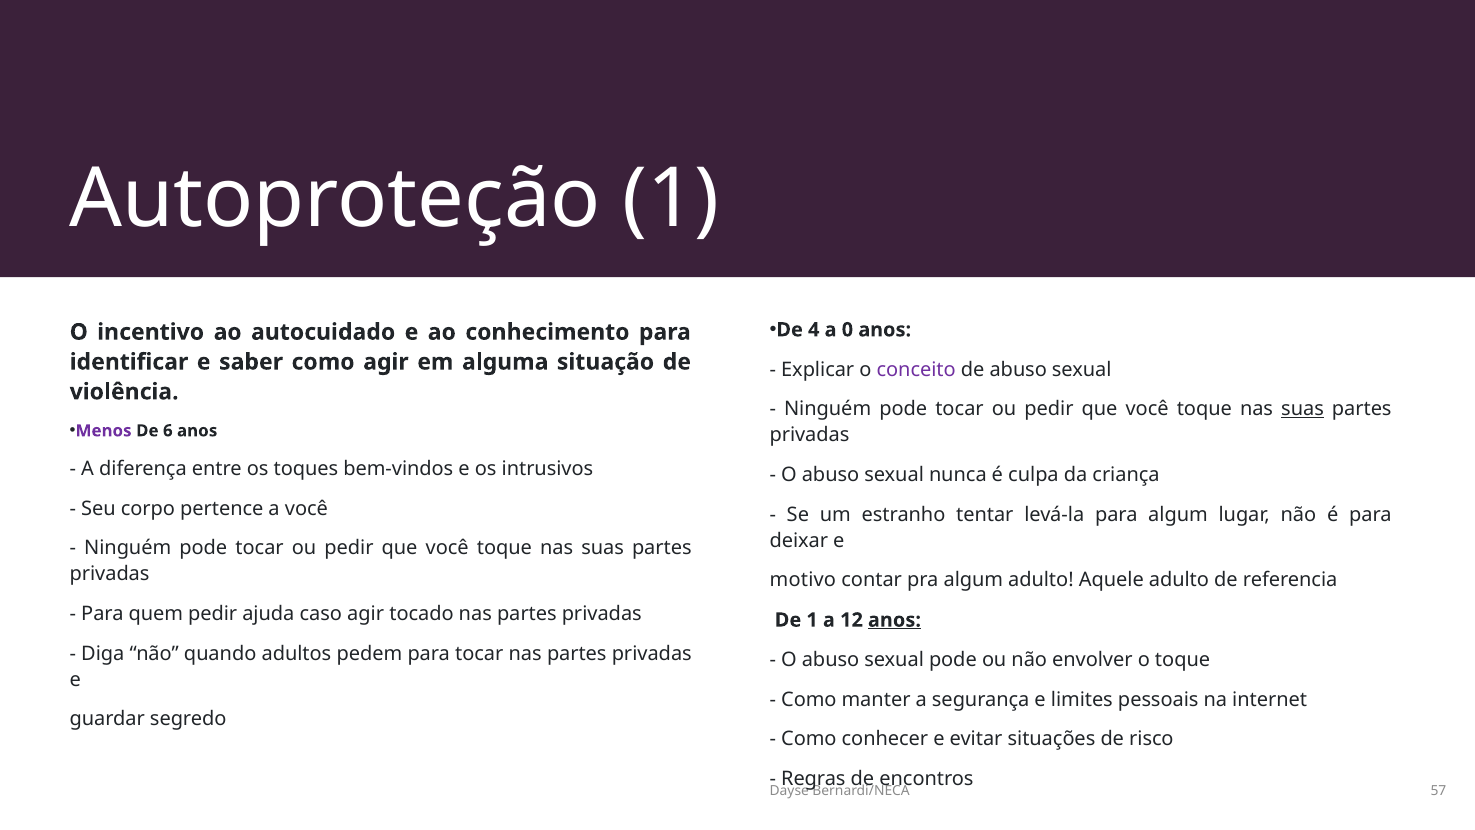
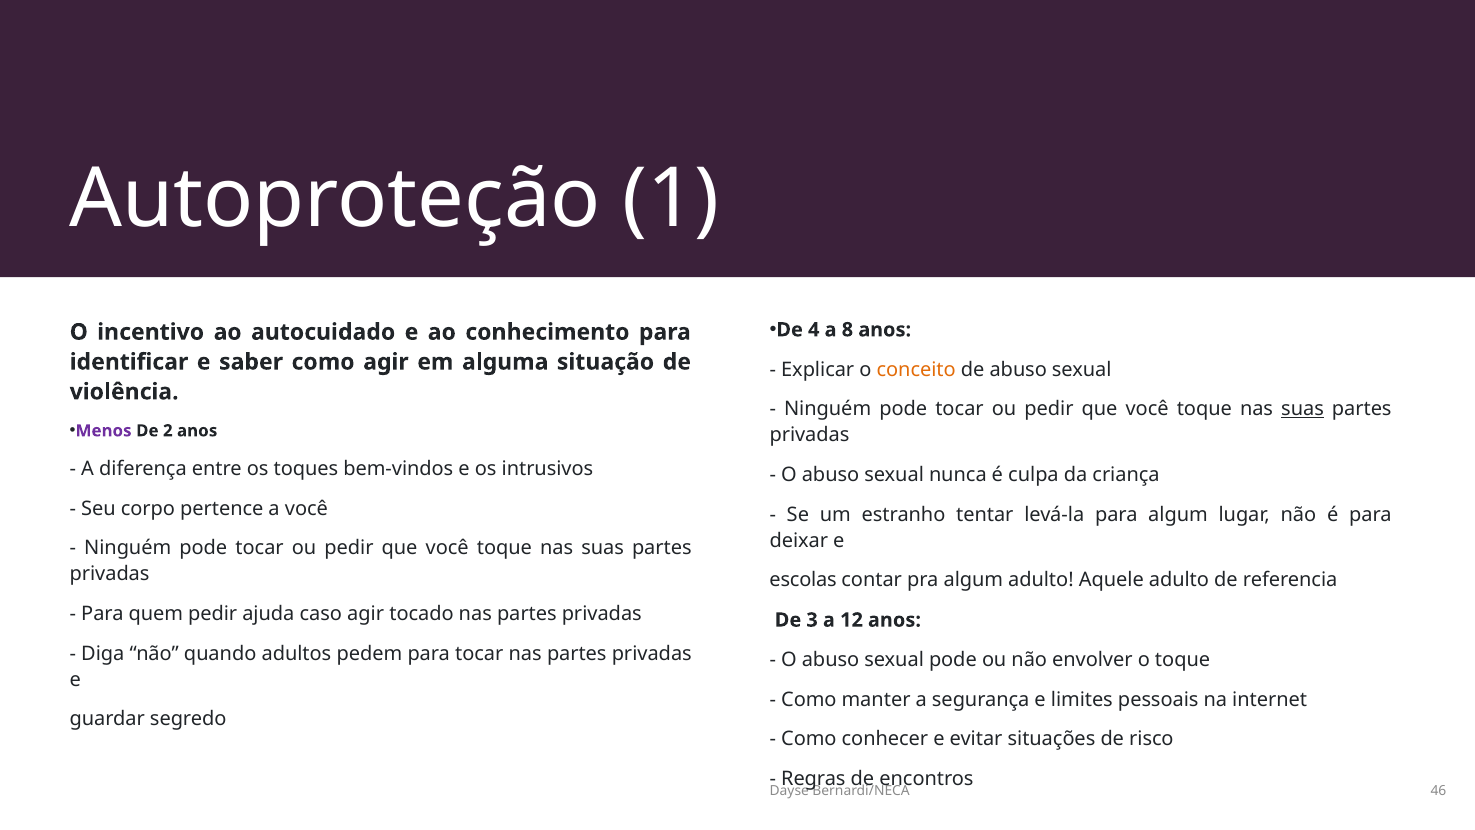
0: 0 -> 8
conceito colour: purple -> orange
6: 6 -> 2
motivo: motivo -> escolas
De 1: 1 -> 3
anos at (894, 620) underline: present -> none
57: 57 -> 46
